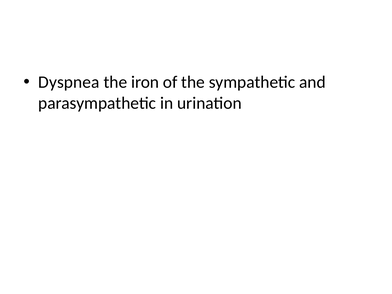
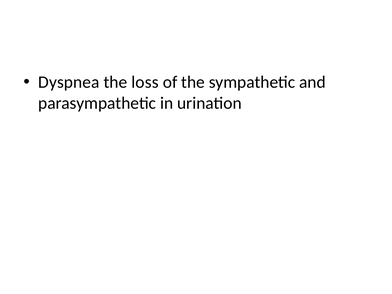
iron: iron -> loss
